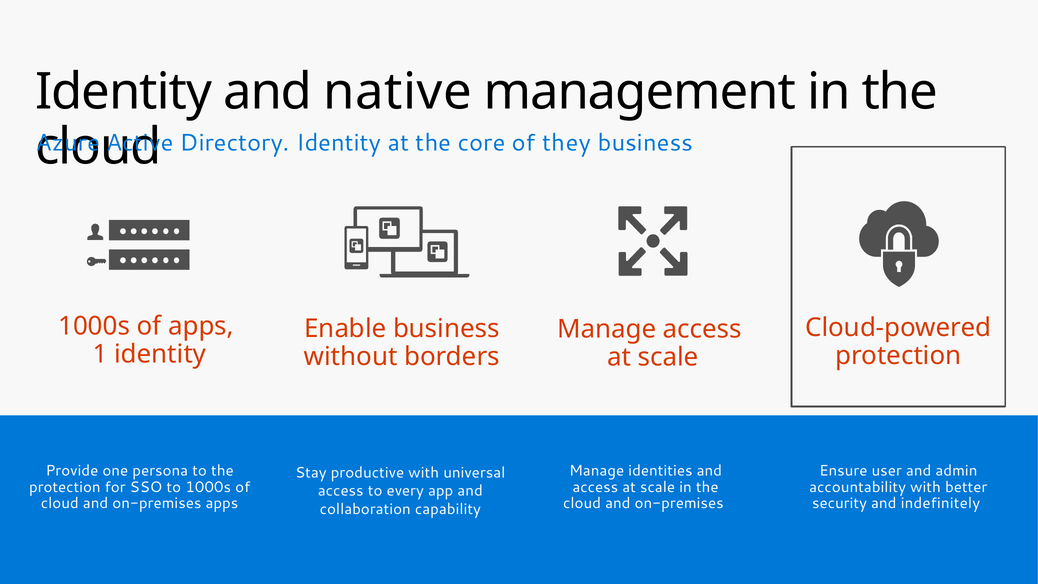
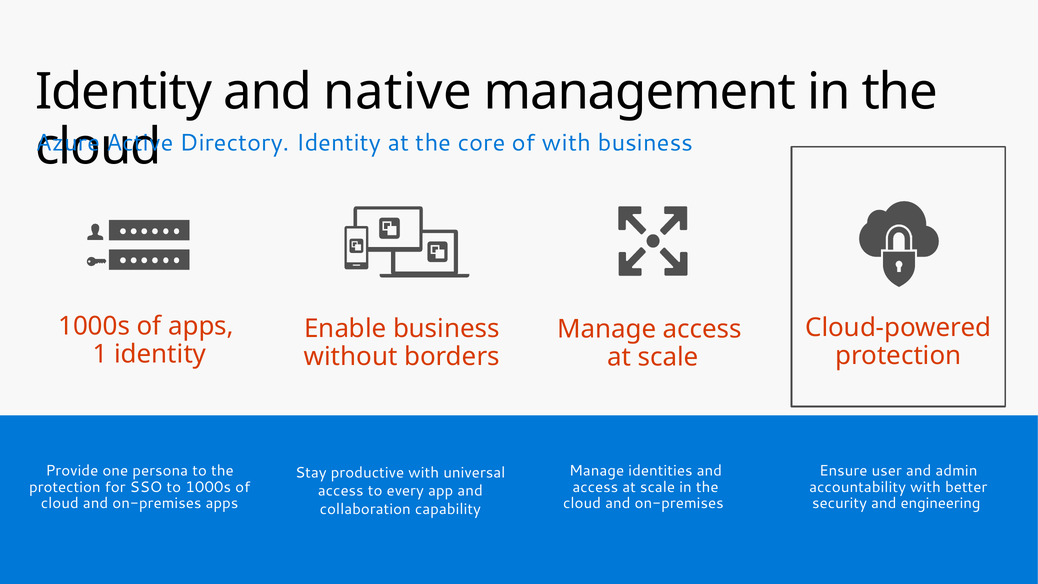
of they: they -> with
indefinitely: indefinitely -> engineering
